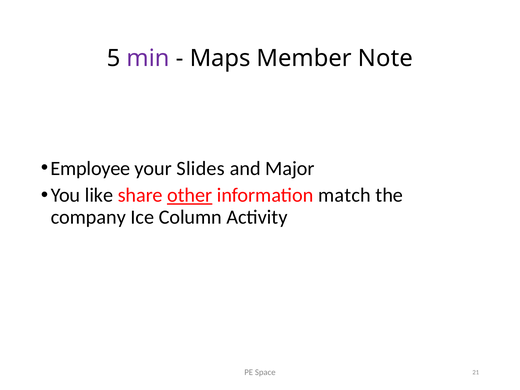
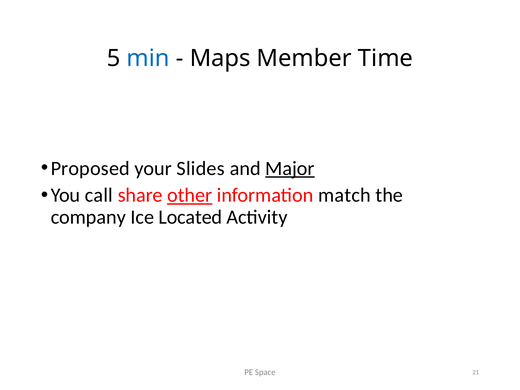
min colour: purple -> blue
Note: Note -> Time
Employee: Employee -> Proposed
Major underline: none -> present
like: like -> call
Column: Column -> Located
